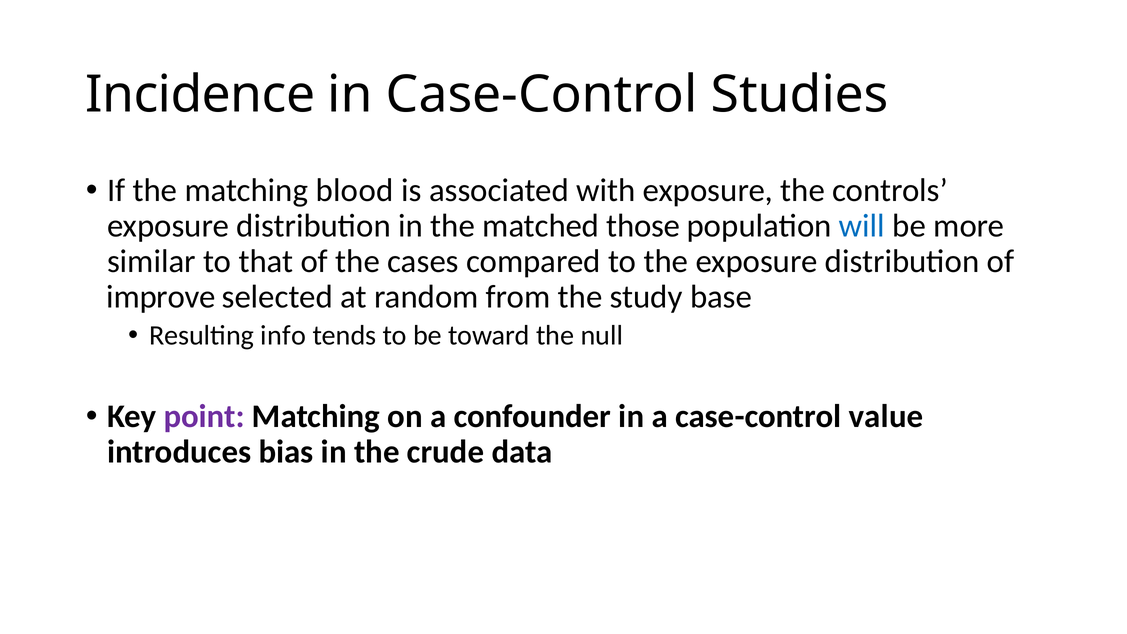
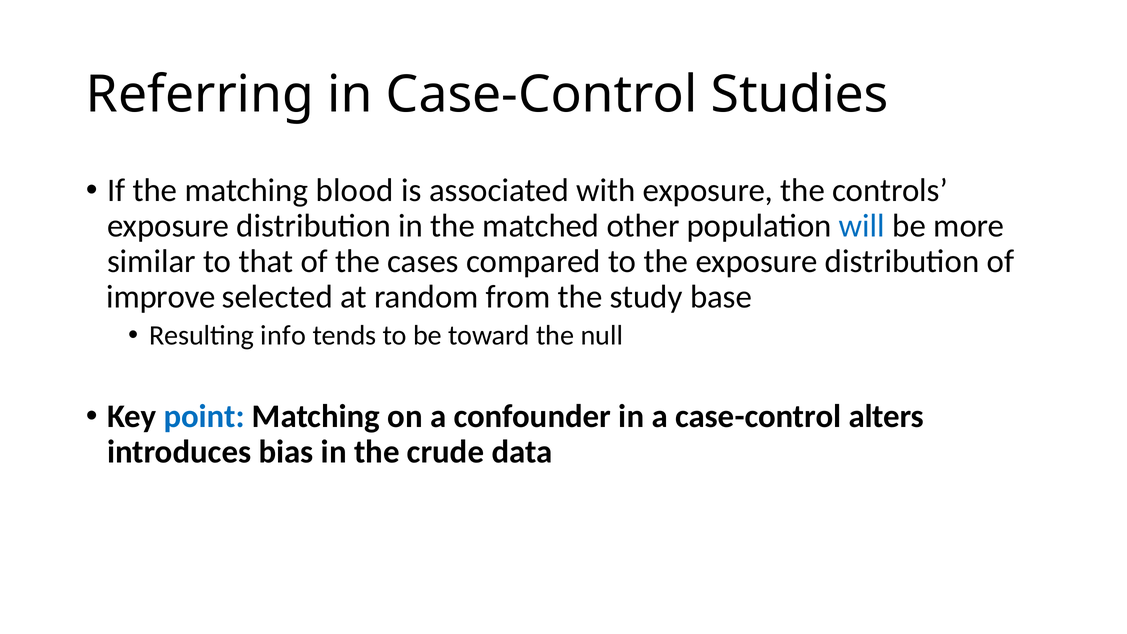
Incidence: Incidence -> Referring
those: those -> other
point colour: purple -> blue
value: value -> alters
